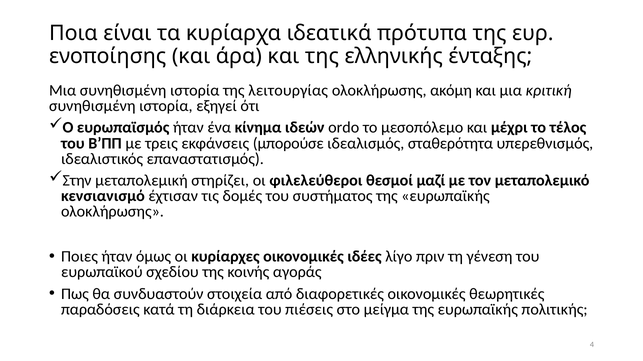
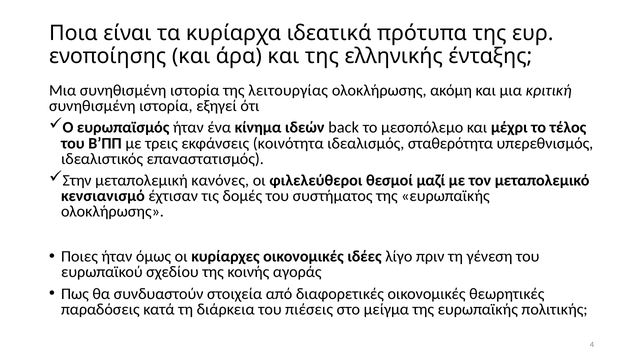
ordo: ordo -> back
μπορούσε: μπορούσε -> κοινότητα
στηρίζει: στηρίζει -> κανόνες
